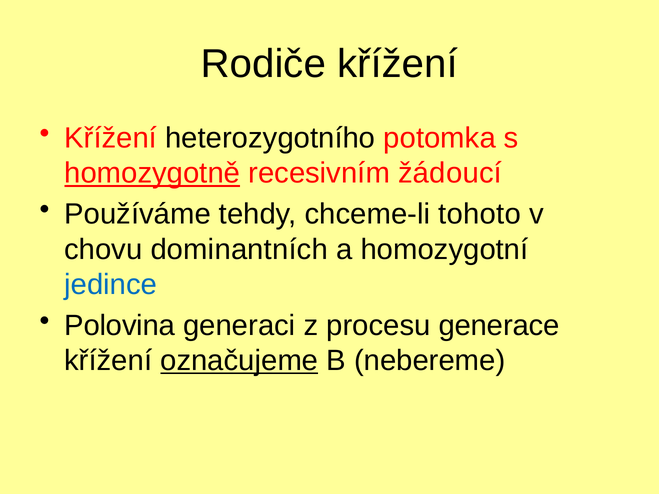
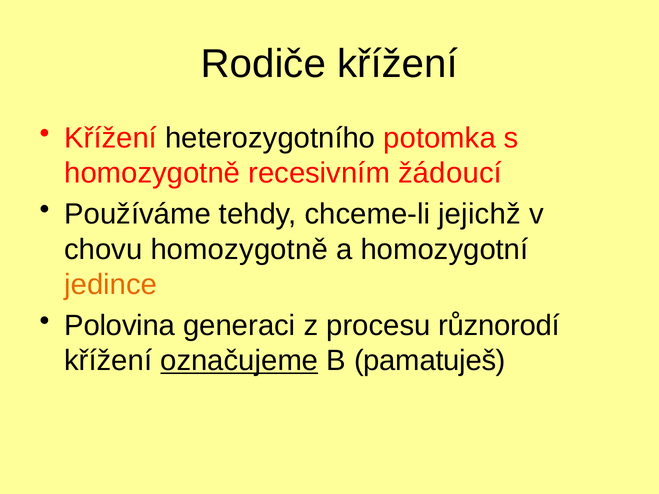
homozygotně at (152, 173) underline: present -> none
tohoto: tohoto -> jejichž
chovu dominantních: dominantních -> homozygotně
jedince colour: blue -> orange
generace: generace -> různorodí
nebereme: nebereme -> pamatuješ
